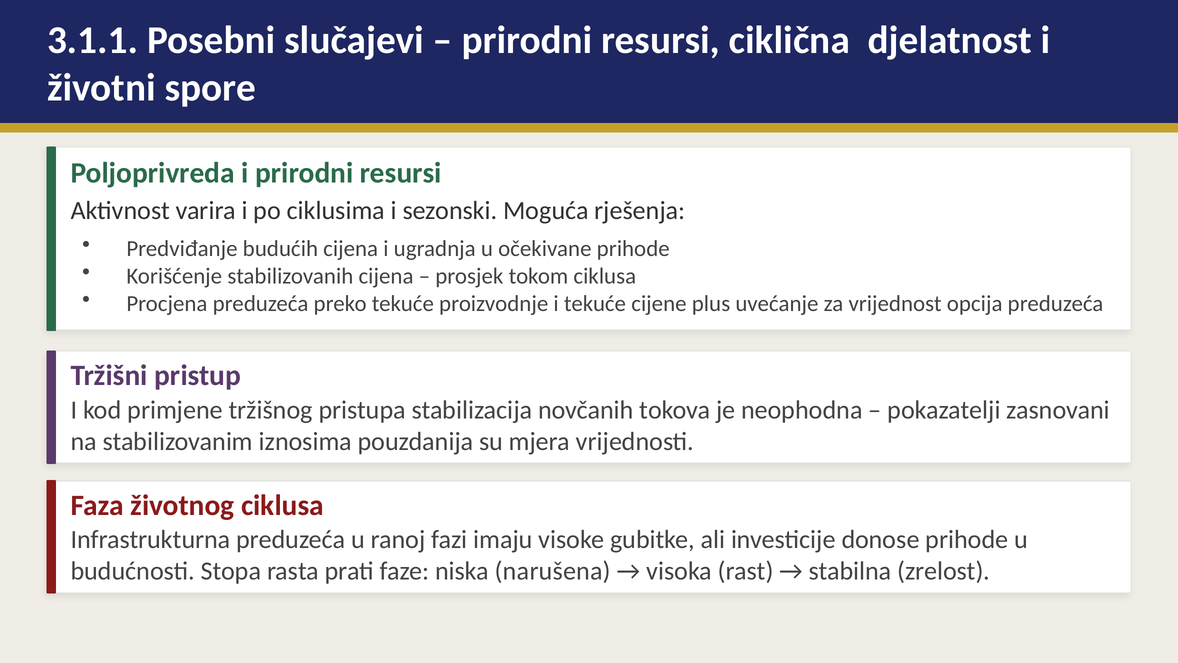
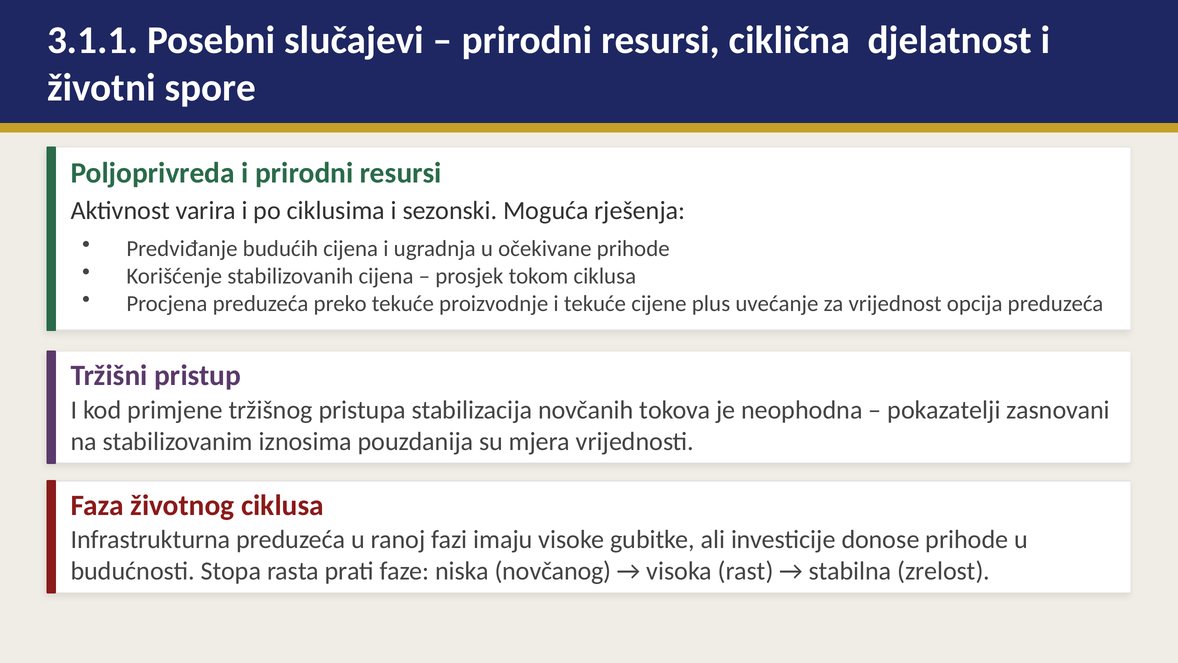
narušena: narušena -> novčanog
